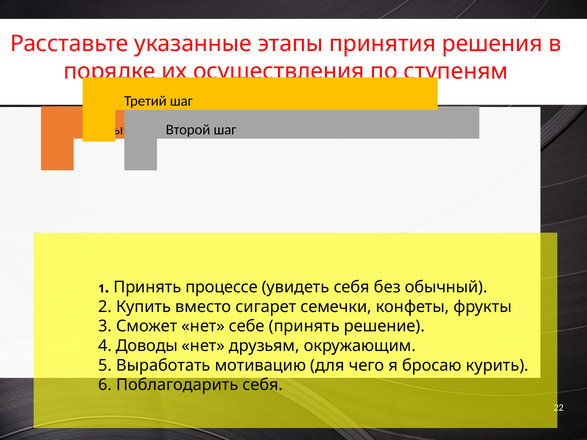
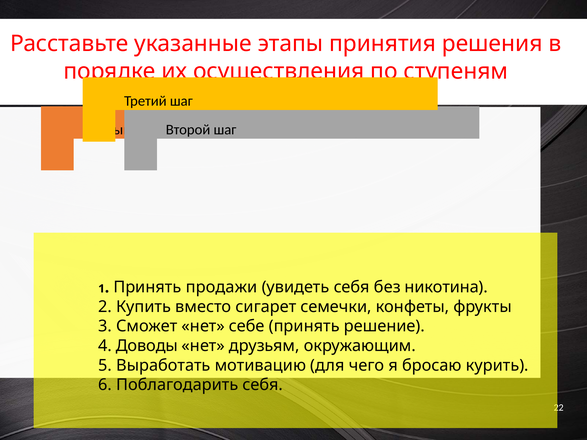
процессе: процессе -> продажи
обычный: обычный -> никотина
